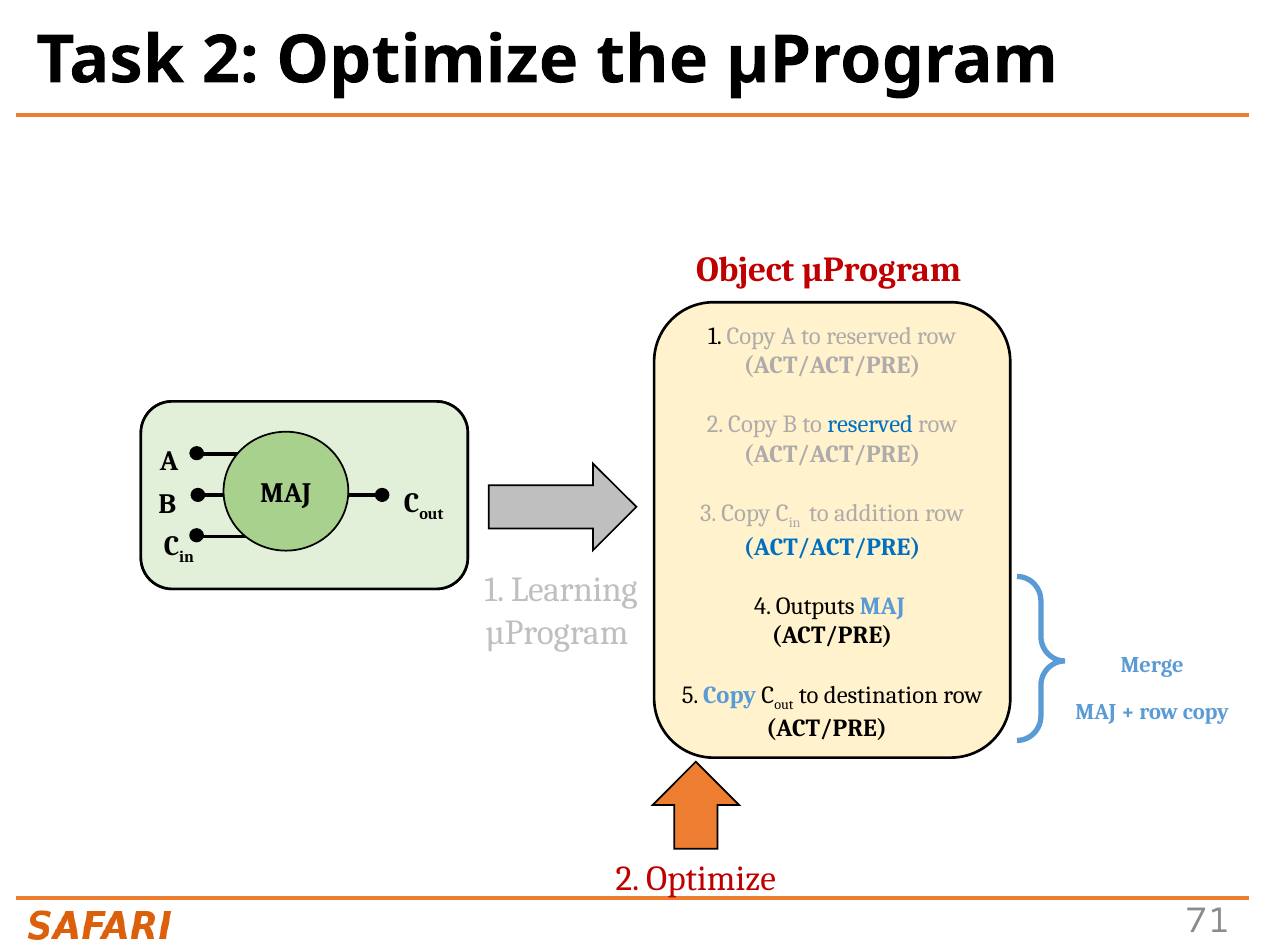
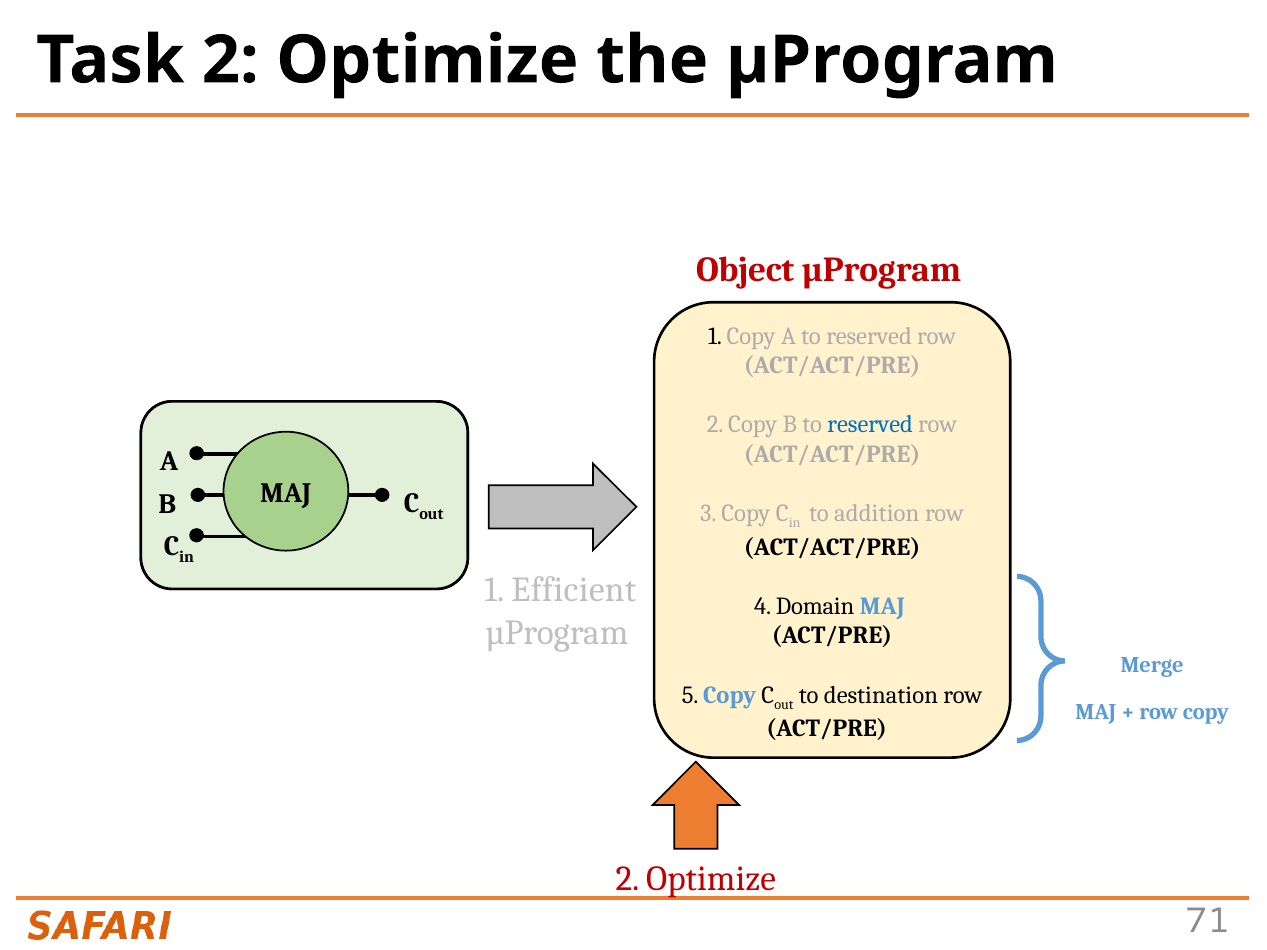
ACT/ACT/PRE at (832, 547) colour: blue -> black
Learning: Learning -> Efficient
Outputs: Outputs -> Domain
